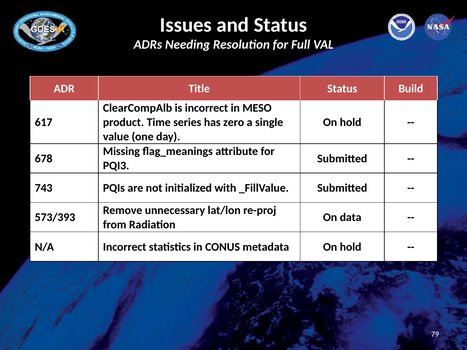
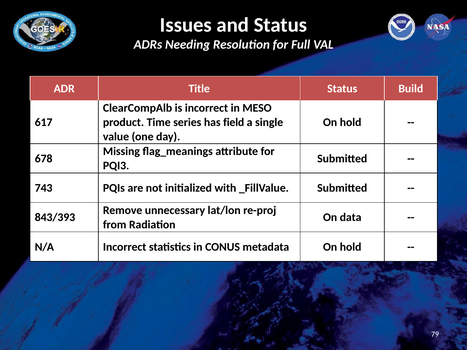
zero: zero -> field
573/393: 573/393 -> 843/393
